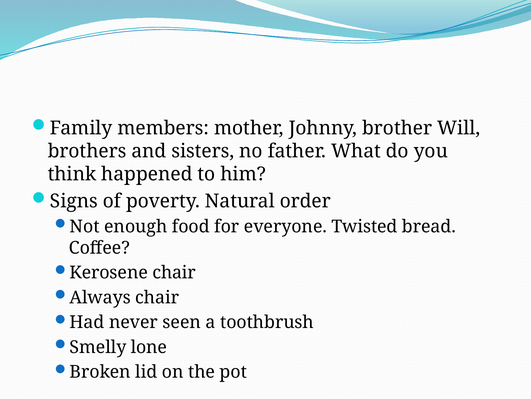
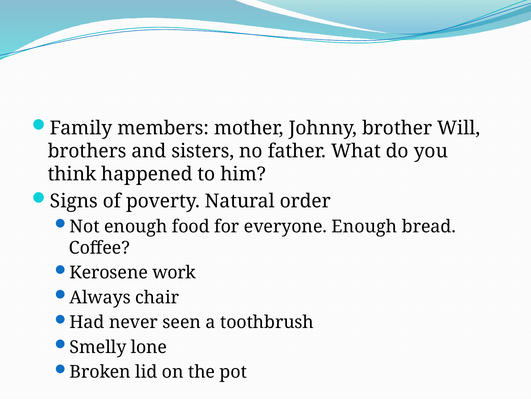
everyone Twisted: Twisted -> Enough
Kerosene chair: chair -> work
